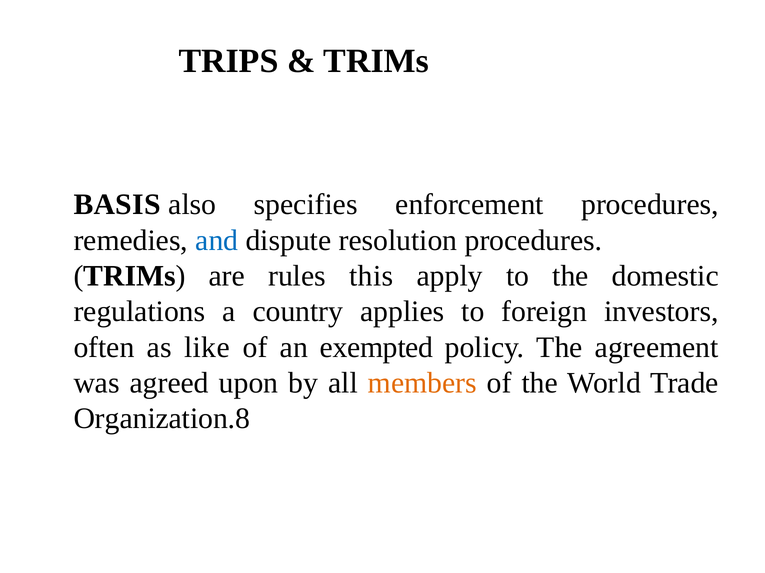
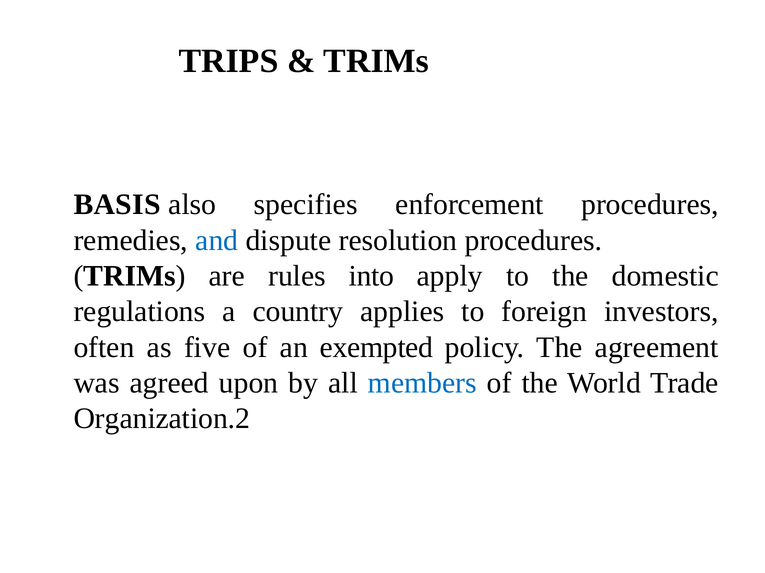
this: this -> into
like: like -> five
members colour: orange -> blue
Organization.8: Organization.8 -> Organization.2
